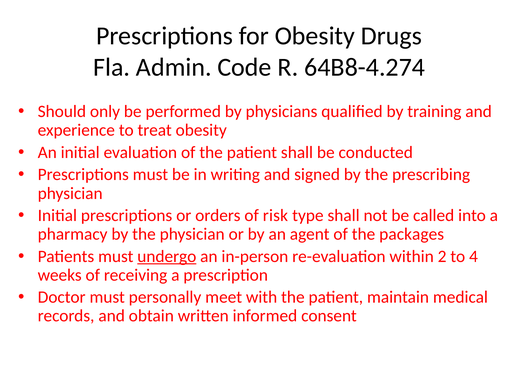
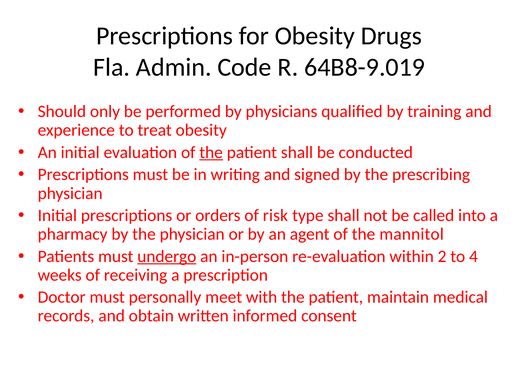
64B8-4.274: 64B8-4.274 -> 64B8-9.019
the at (211, 152) underline: none -> present
packages: packages -> mannitol
